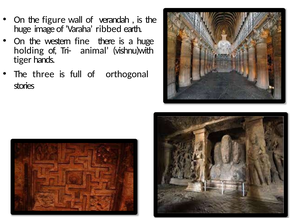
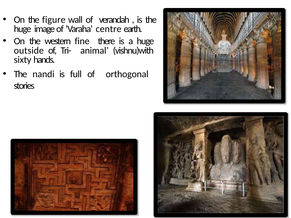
ribbed: ribbed -> centre
holding: holding -> outside
tiger: tiger -> sixty
three: three -> nandi
